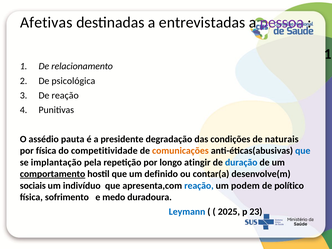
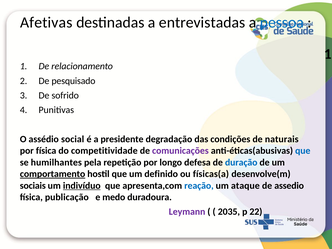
pessoa colour: purple -> blue
psicológica: psicológica -> pesquisado
De reação: reação -> sofrido
pauta: pauta -> social
comunicações colour: orange -> purple
implantação: implantação -> humilhantes
atingir: atingir -> defesa
contar(a: contar(a -> físicas(a
indivíduo underline: none -> present
podem: podem -> ataque
de político: político -> assedio
sofrimento: sofrimento -> publicação
Leymann colour: blue -> purple
2025: 2025 -> 2035
23: 23 -> 22
